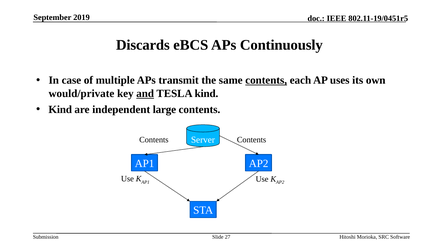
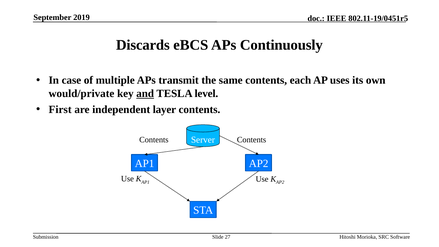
contents at (266, 80) underline: present -> none
TESLA kind: kind -> level
Kind at (60, 109): Kind -> First
large: large -> layer
